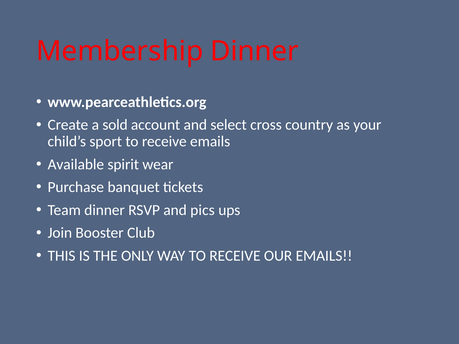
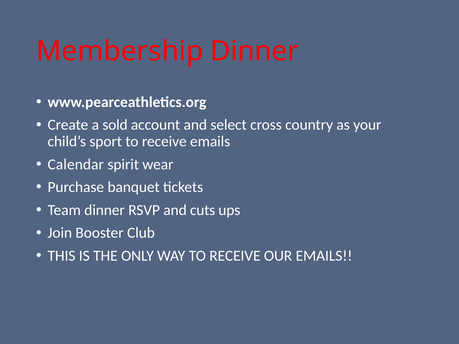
Available: Available -> Calendar
pics: pics -> cuts
